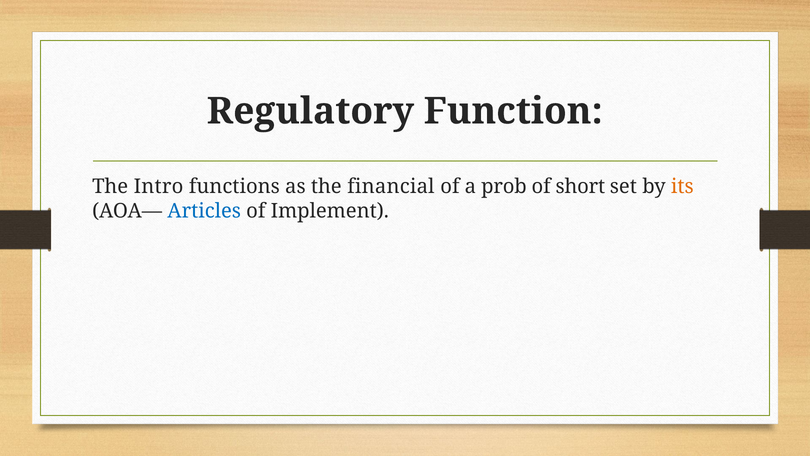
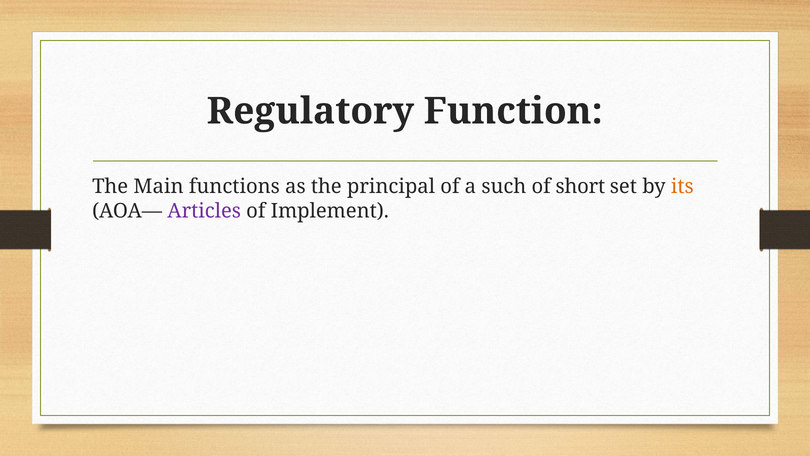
Intro: Intro -> Main
financial: financial -> principal
prob: prob -> such
Articles colour: blue -> purple
